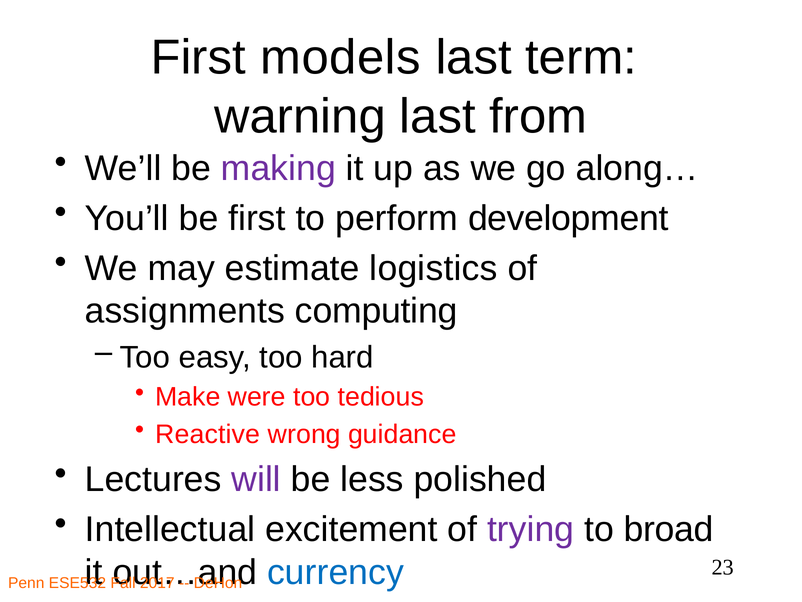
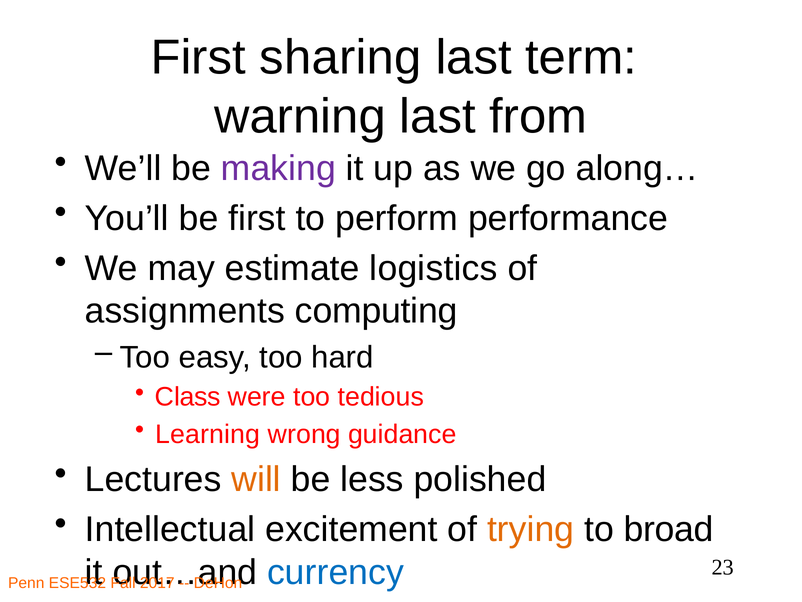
models: models -> sharing
development: development -> performance
Make: Make -> Class
Reactive: Reactive -> Learning
will colour: purple -> orange
trying colour: purple -> orange
